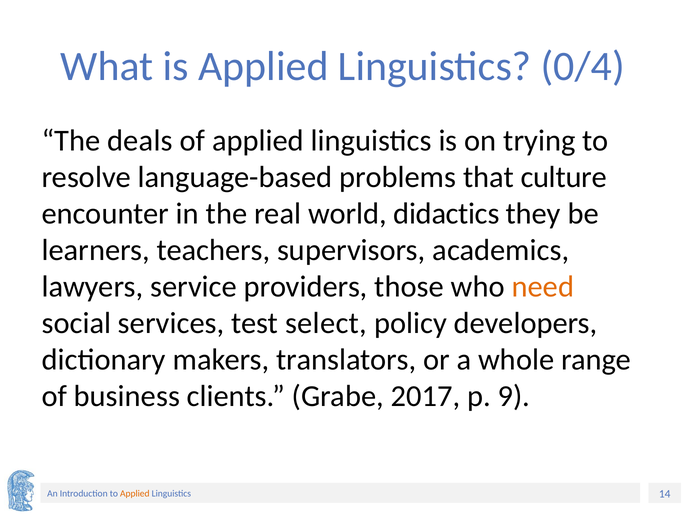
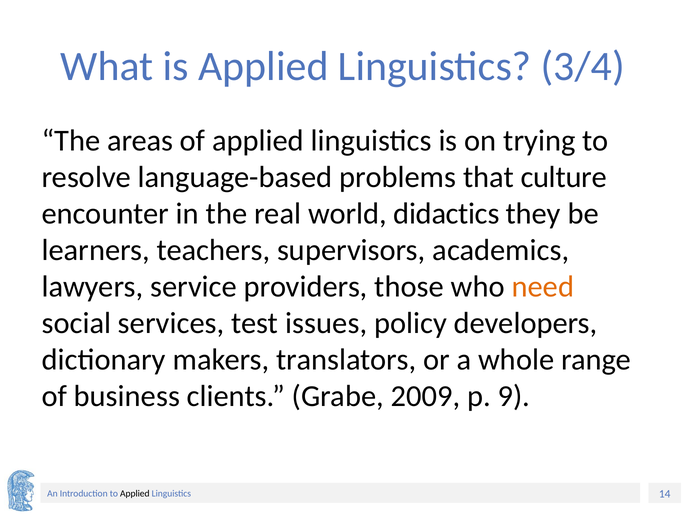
0/4: 0/4 -> 3/4
deals: deals -> areas
select: select -> issues
2017: 2017 -> 2009
Applied at (135, 494) colour: orange -> black
